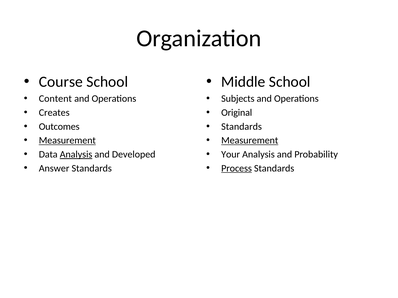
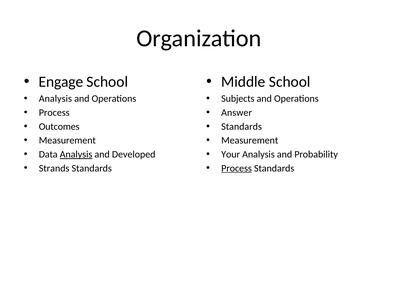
Course: Course -> Engage
Content at (55, 99): Content -> Analysis
Creates at (54, 113): Creates -> Process
Original: Original -> Answer
Measurement at (67, 141) underline: present -> none
Measurement at (250, 141) underline: present -> none
Answer: Answer -> Strands
